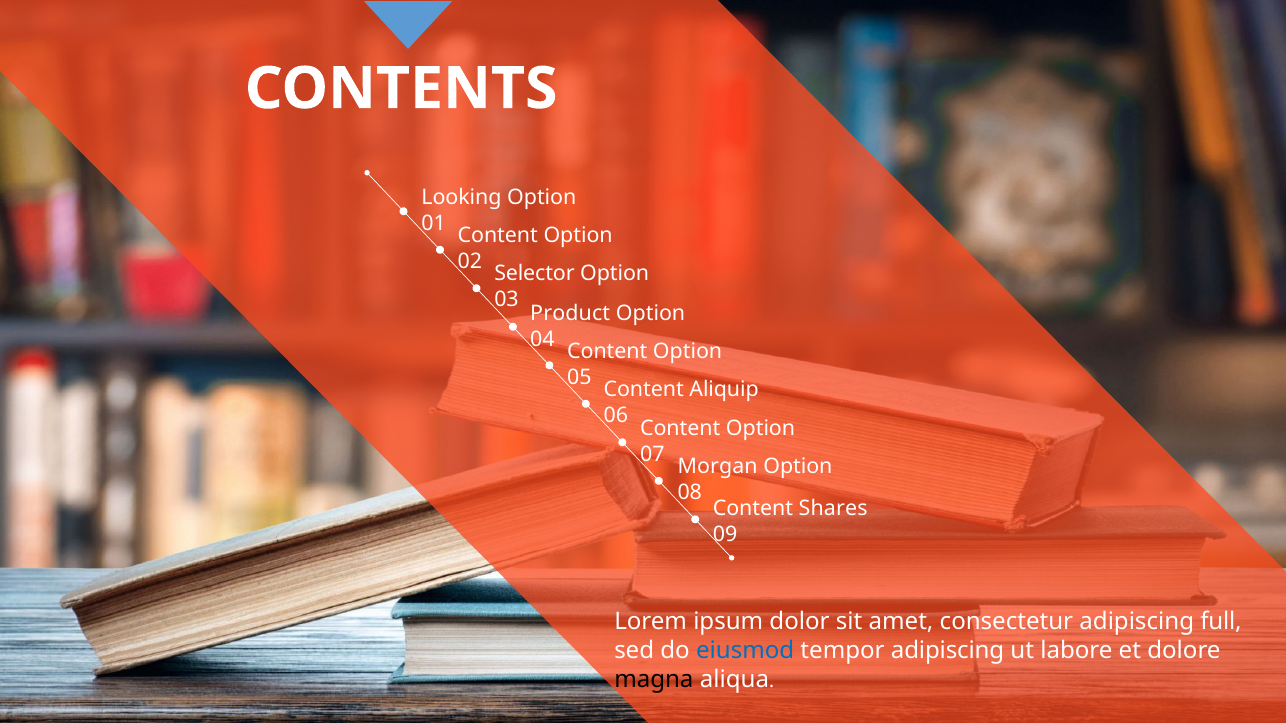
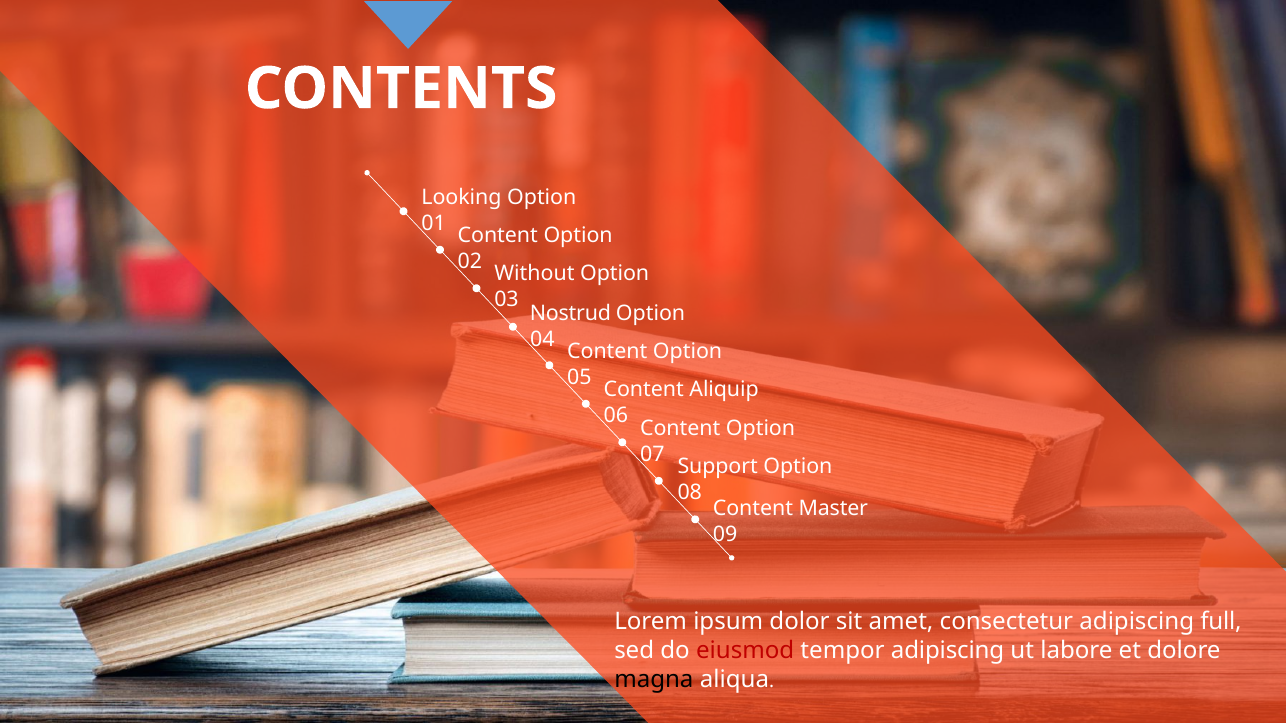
Selector: Selector -> Without
Product: Product -> Nostrud
Morgan: Morgan -> Support
Shares: Shares -> Master
eiusmod colour: blue -> red
